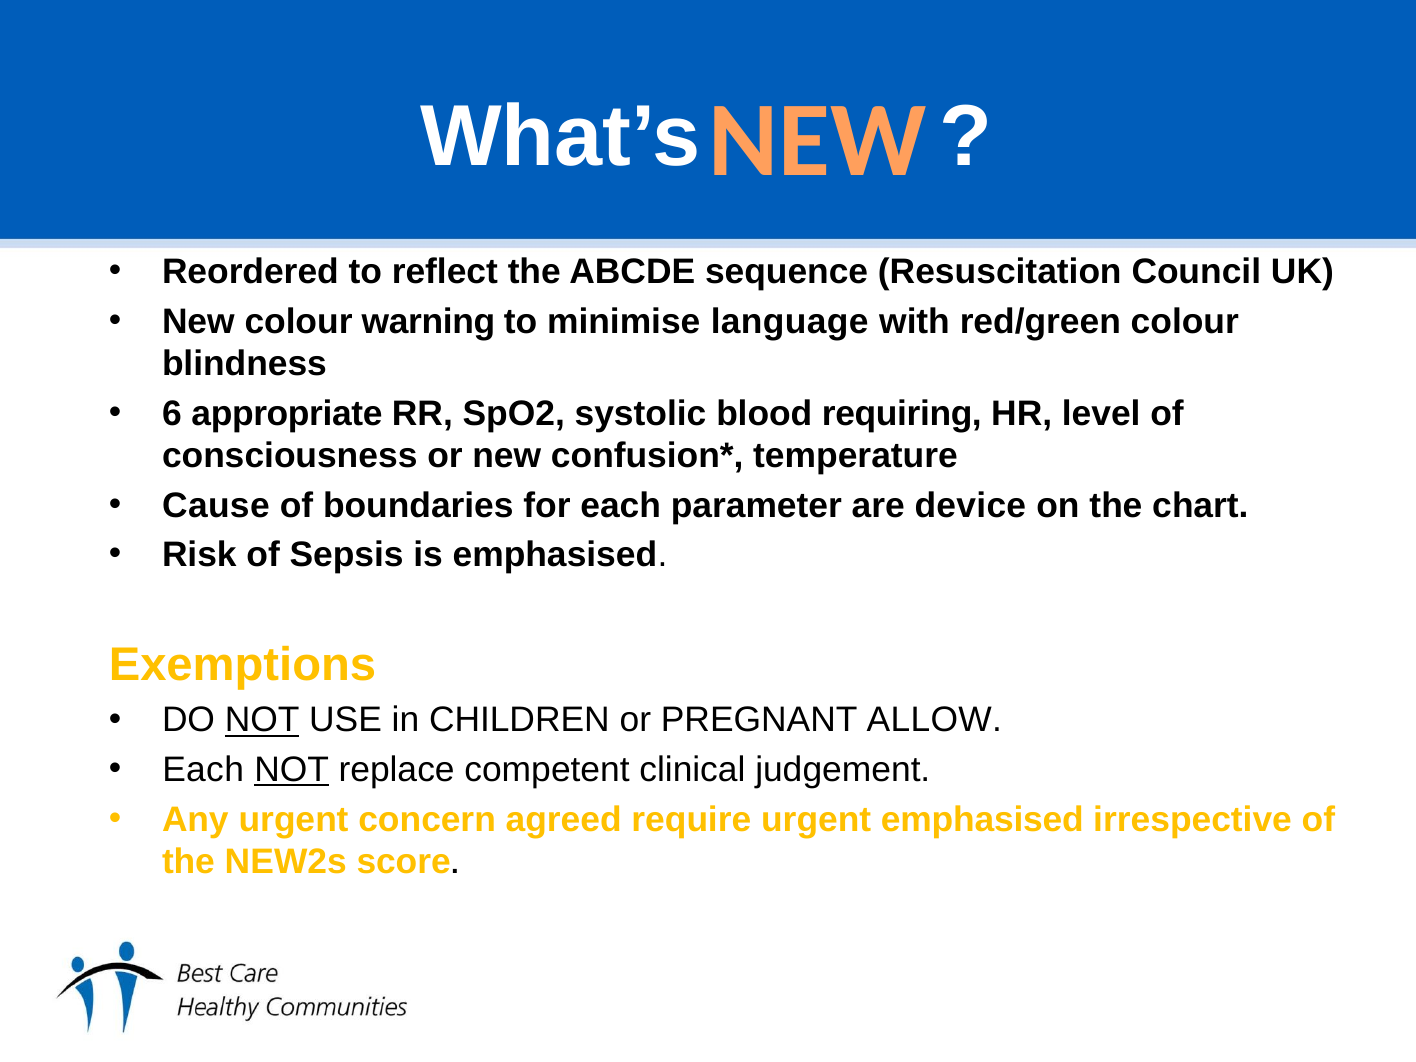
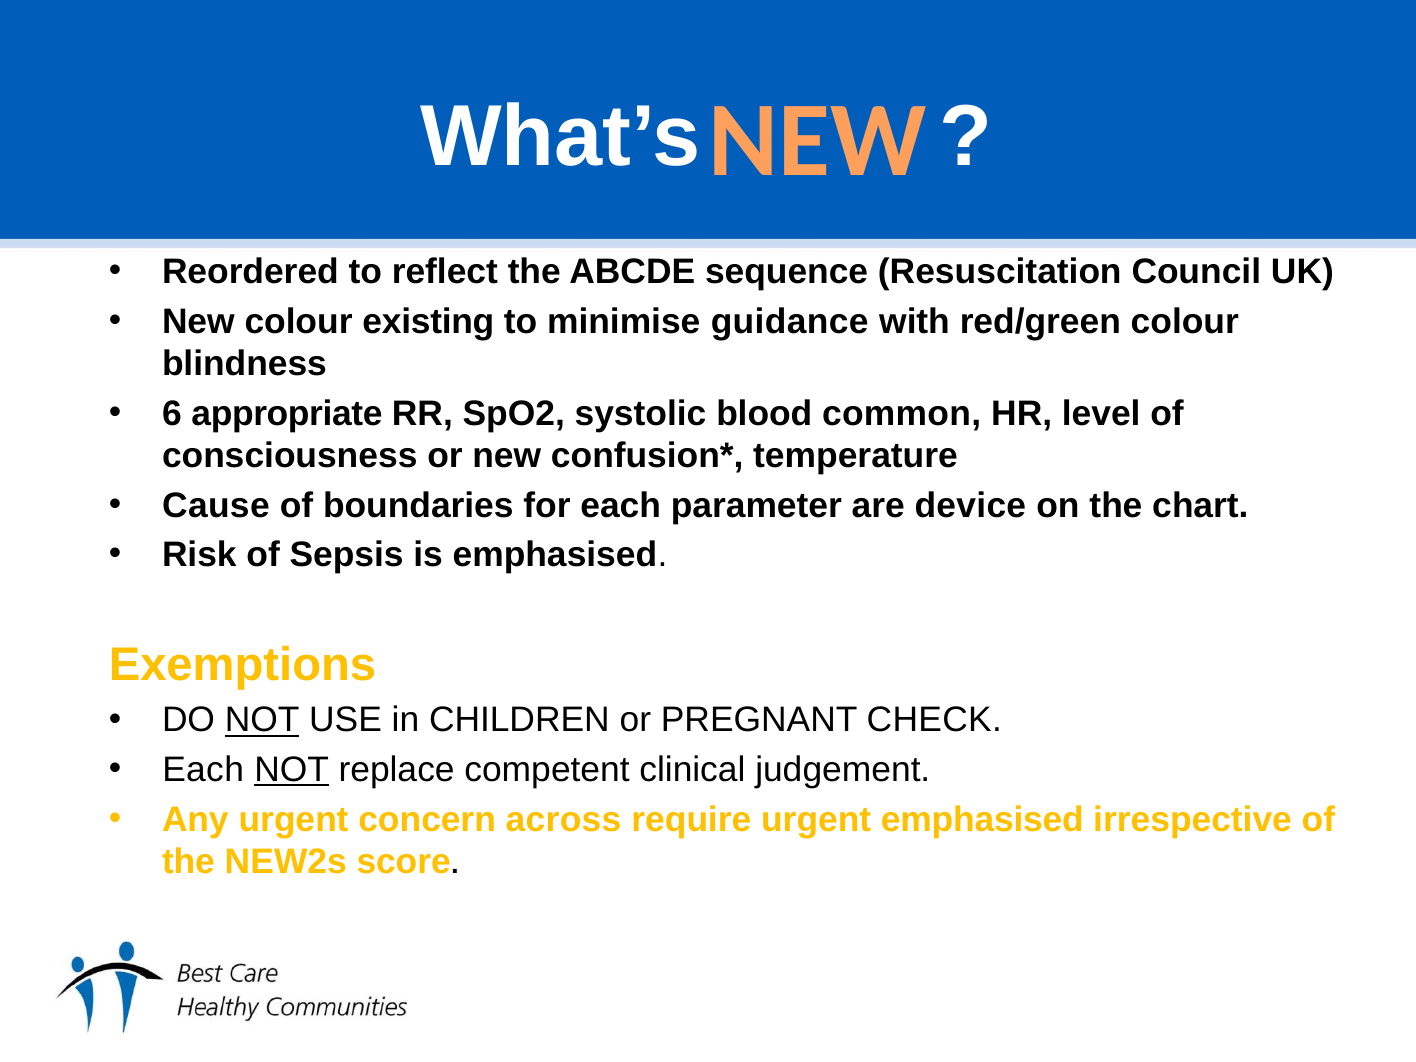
warning: warning -> existing
language: language -> guidance
requiring: requiring -> common
ALLOW: ALLOW -> CHECK
agreed: agreed -> across
